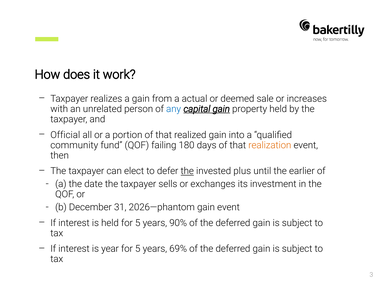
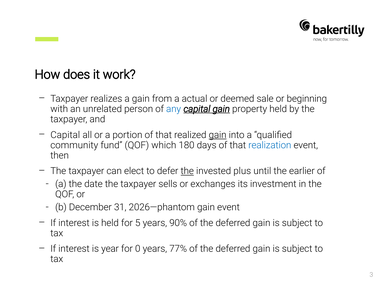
increases: increases -> beginning
Official at (65, 135): Official -> Capital
gain at (218, 135) underline: none -> present
failing: failing -> which
realization colour: orange -> blue
5 at (138, 249): 5 -> 0
69%: 69% -> 77%
